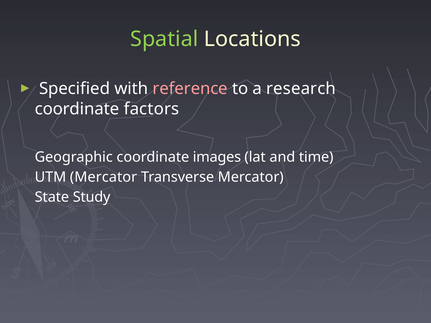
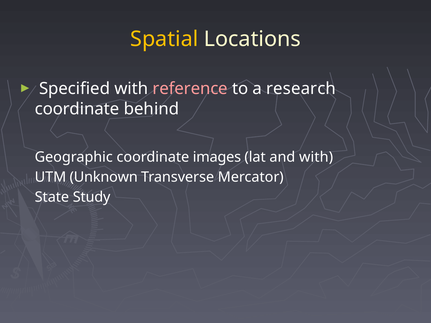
Spatial colour: light green -> yellow
factors: factors -> behind
and time: time -> with
UTM Mercator: Mercator -> Unknown
